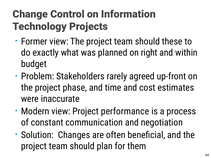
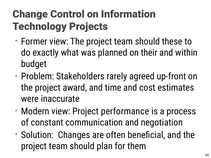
right: right -> their
phase: phase -> award
